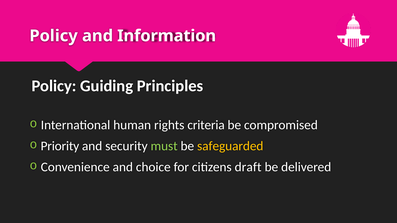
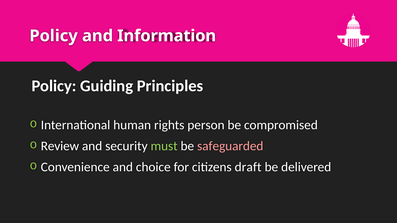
criteria: criteria -> person
Priority: Priority -> Review
safeguarded colour: yellow -> pink
